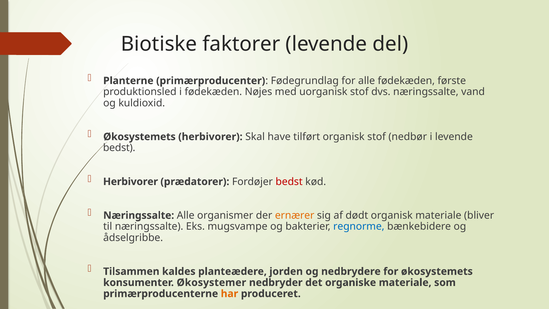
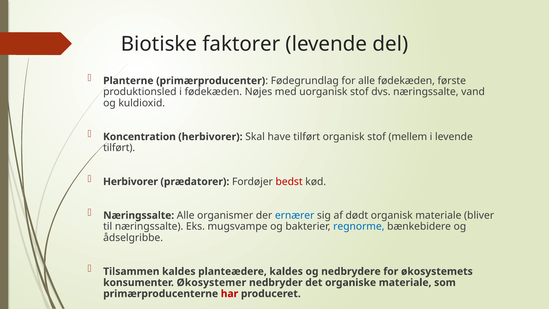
Økosystemets at (139, 137): Økosystemets -> Koncentration
nedbør: nedbør -> mellem
bedst at (119, 148): bedst -> tilført
ernærer colour: orange -> blue
planteædere jorden: jorden -> kaldes
har colour: orange -> red
